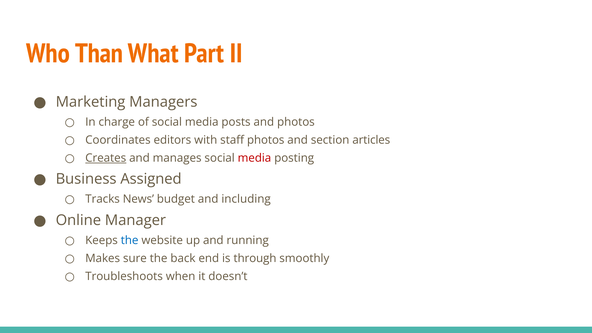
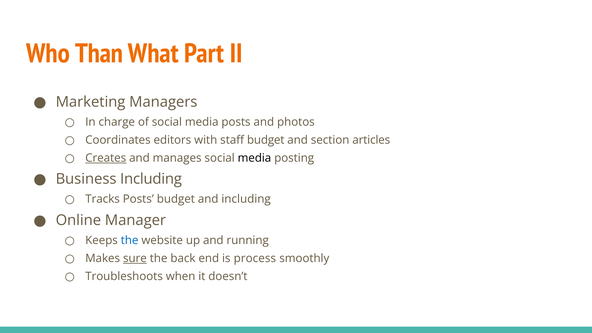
staff photos: photos -> budget
media at (254, 158) colour: red -> black
Business Assigned: Assigned -> Including
Tracks News: News -> Posts
sure underline: none -> present
through: through -> process
